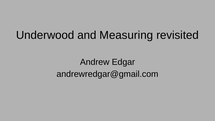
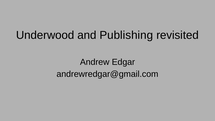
Measuring: Measuring -> Publishing
